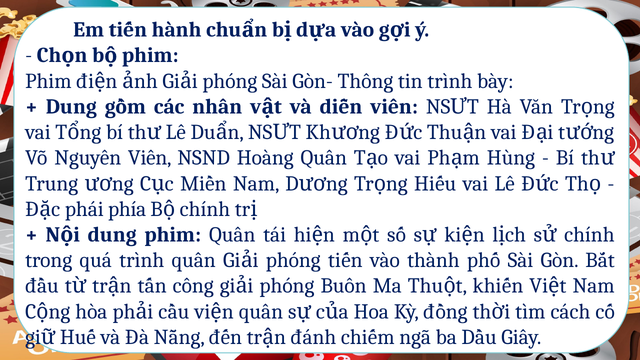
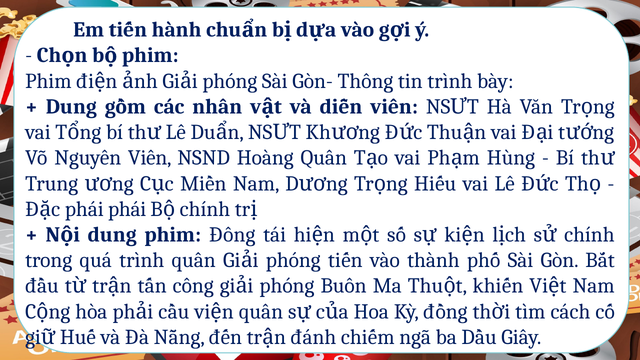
phái phía: phía -> phái
Quân at (232, 235): Quân -> Đông
